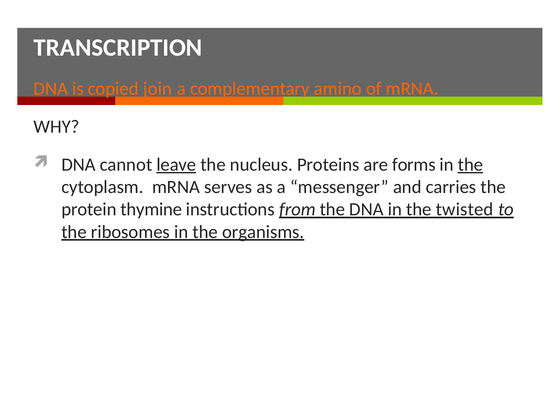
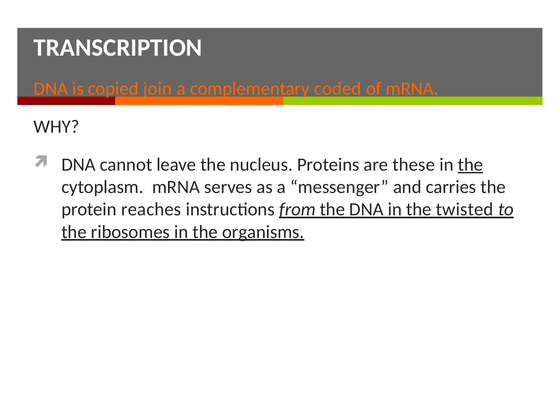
amino: amino -> coded
leave underline: present -> none
forms: forms -> these
thymine: thymine -> reaches
